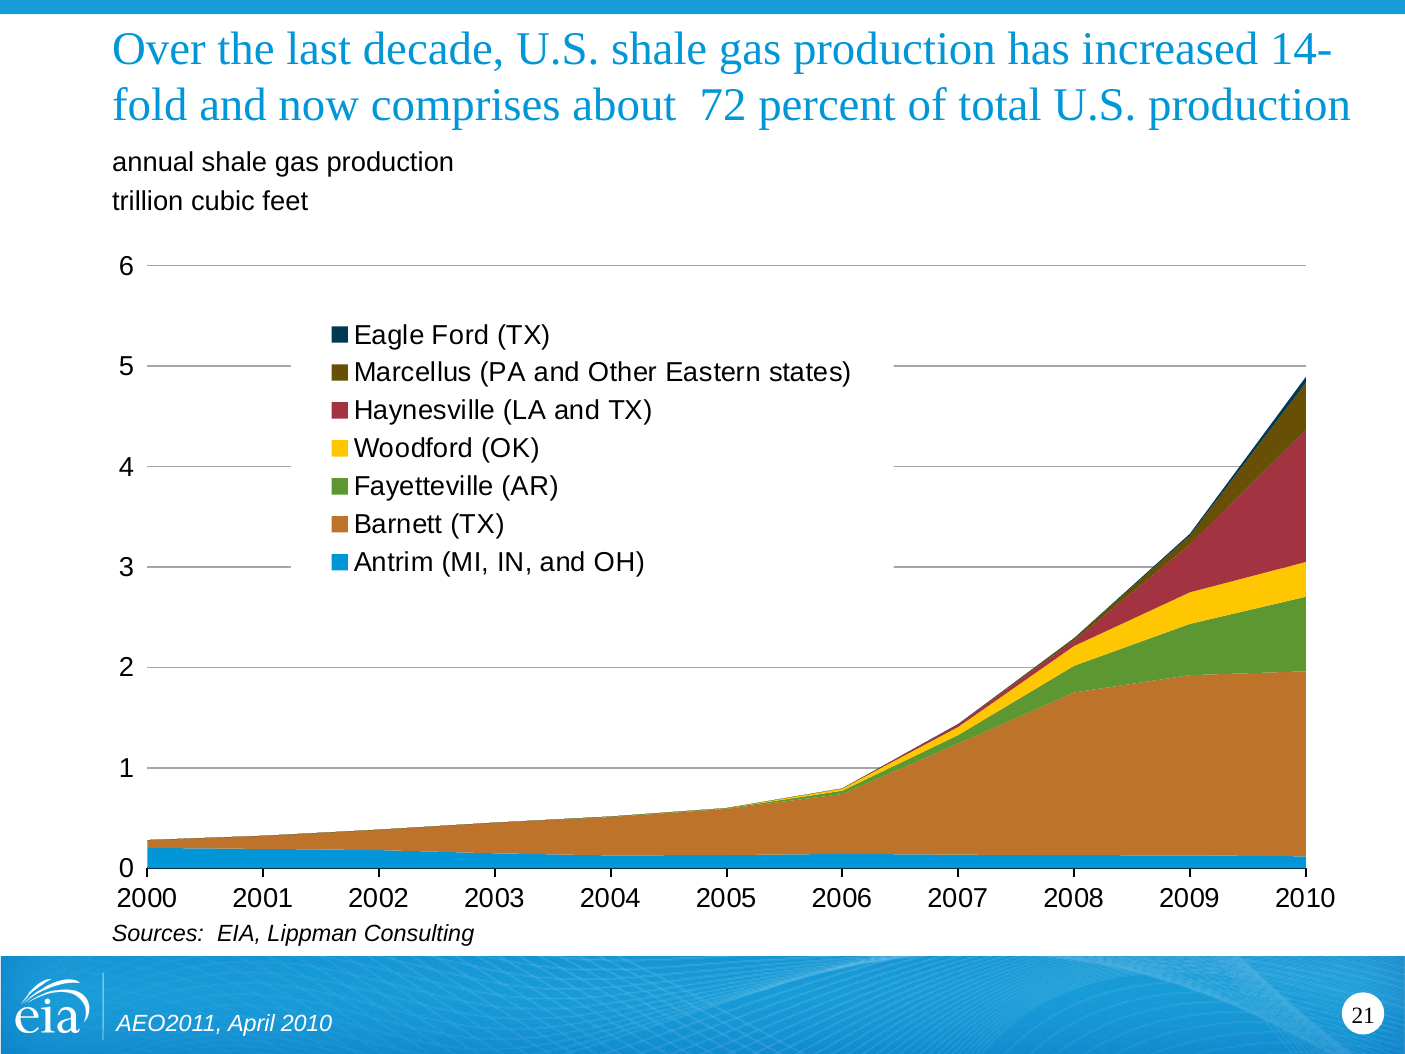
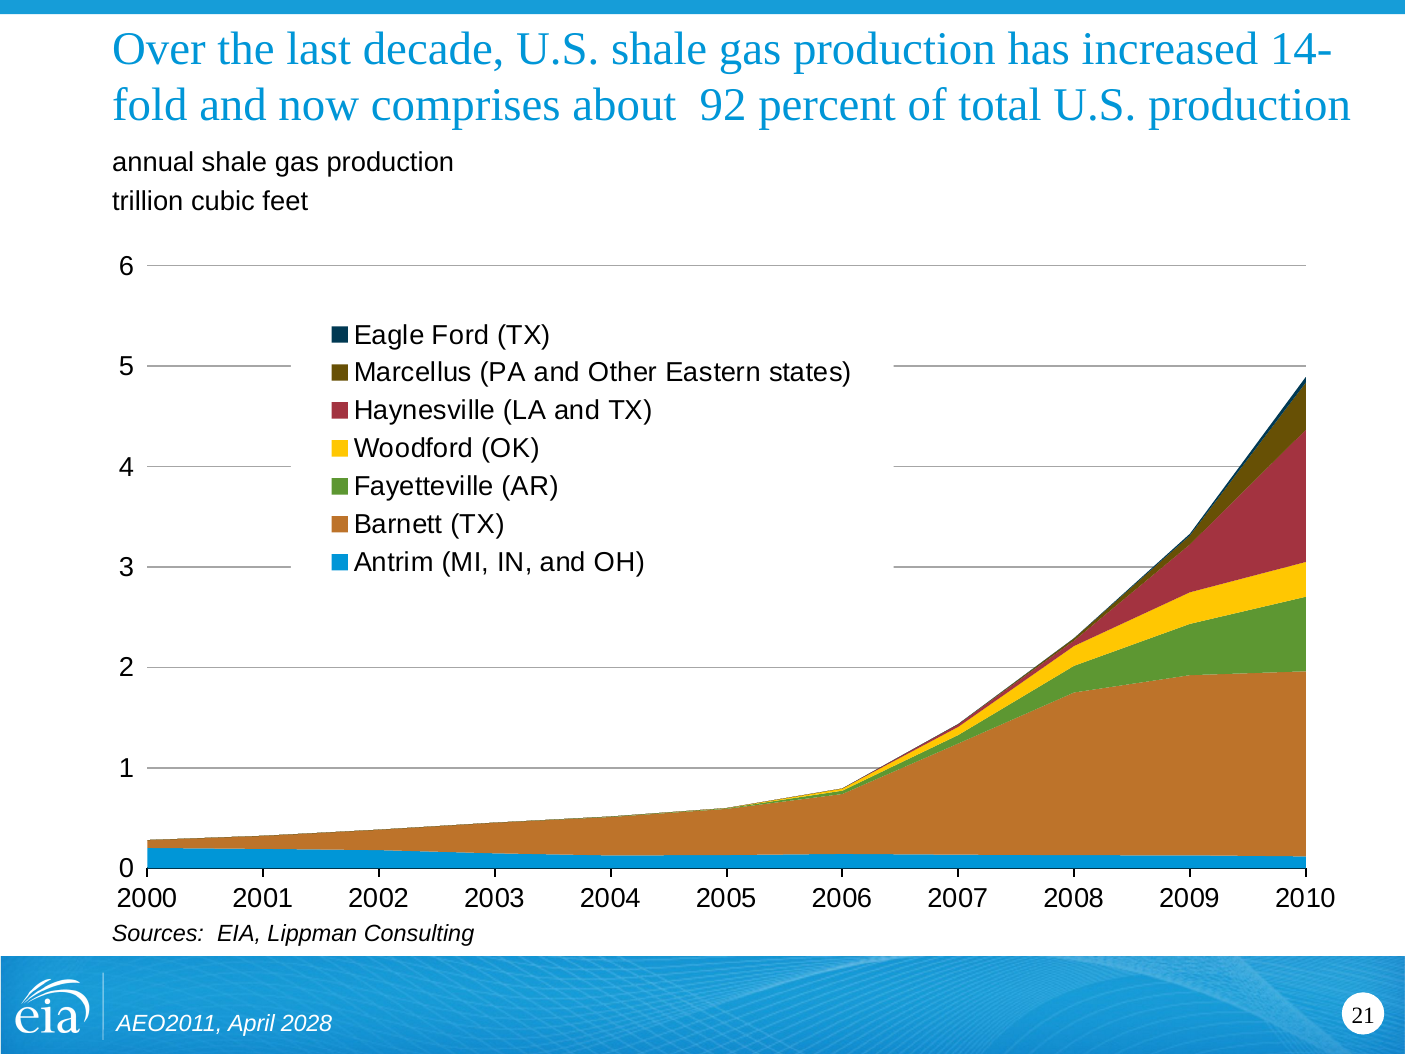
72: 72 -> 92
April 2010: 2010 -> 2028
